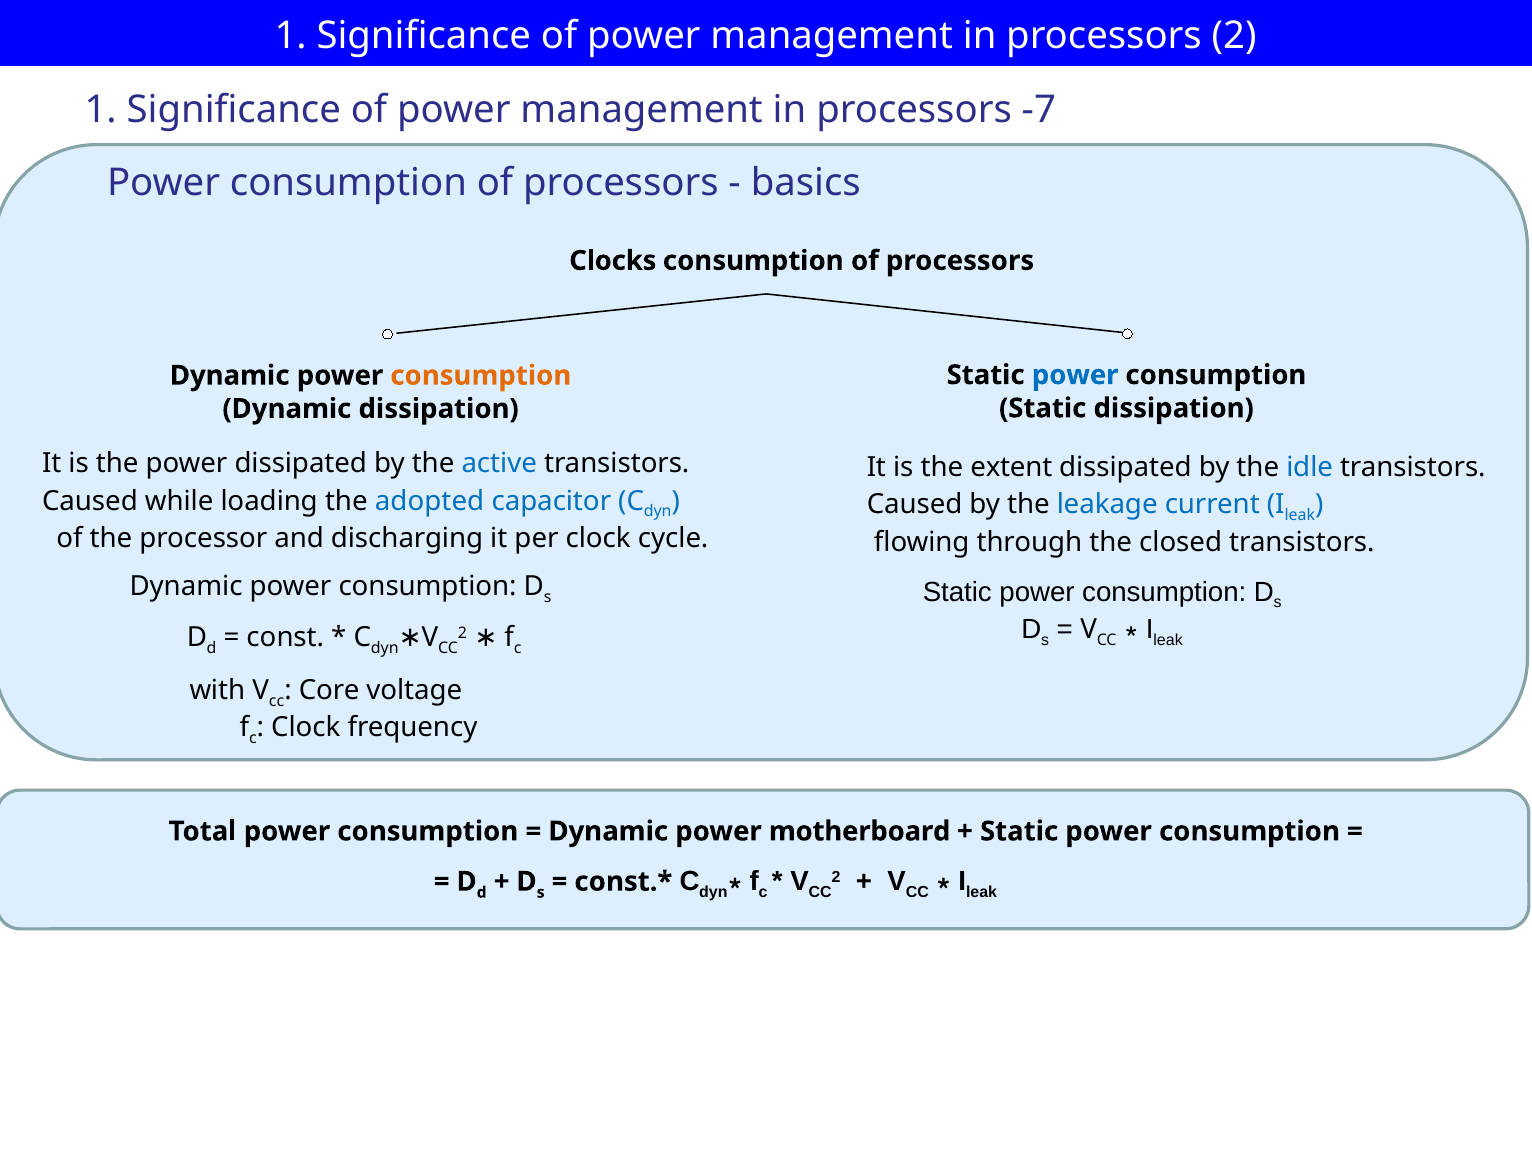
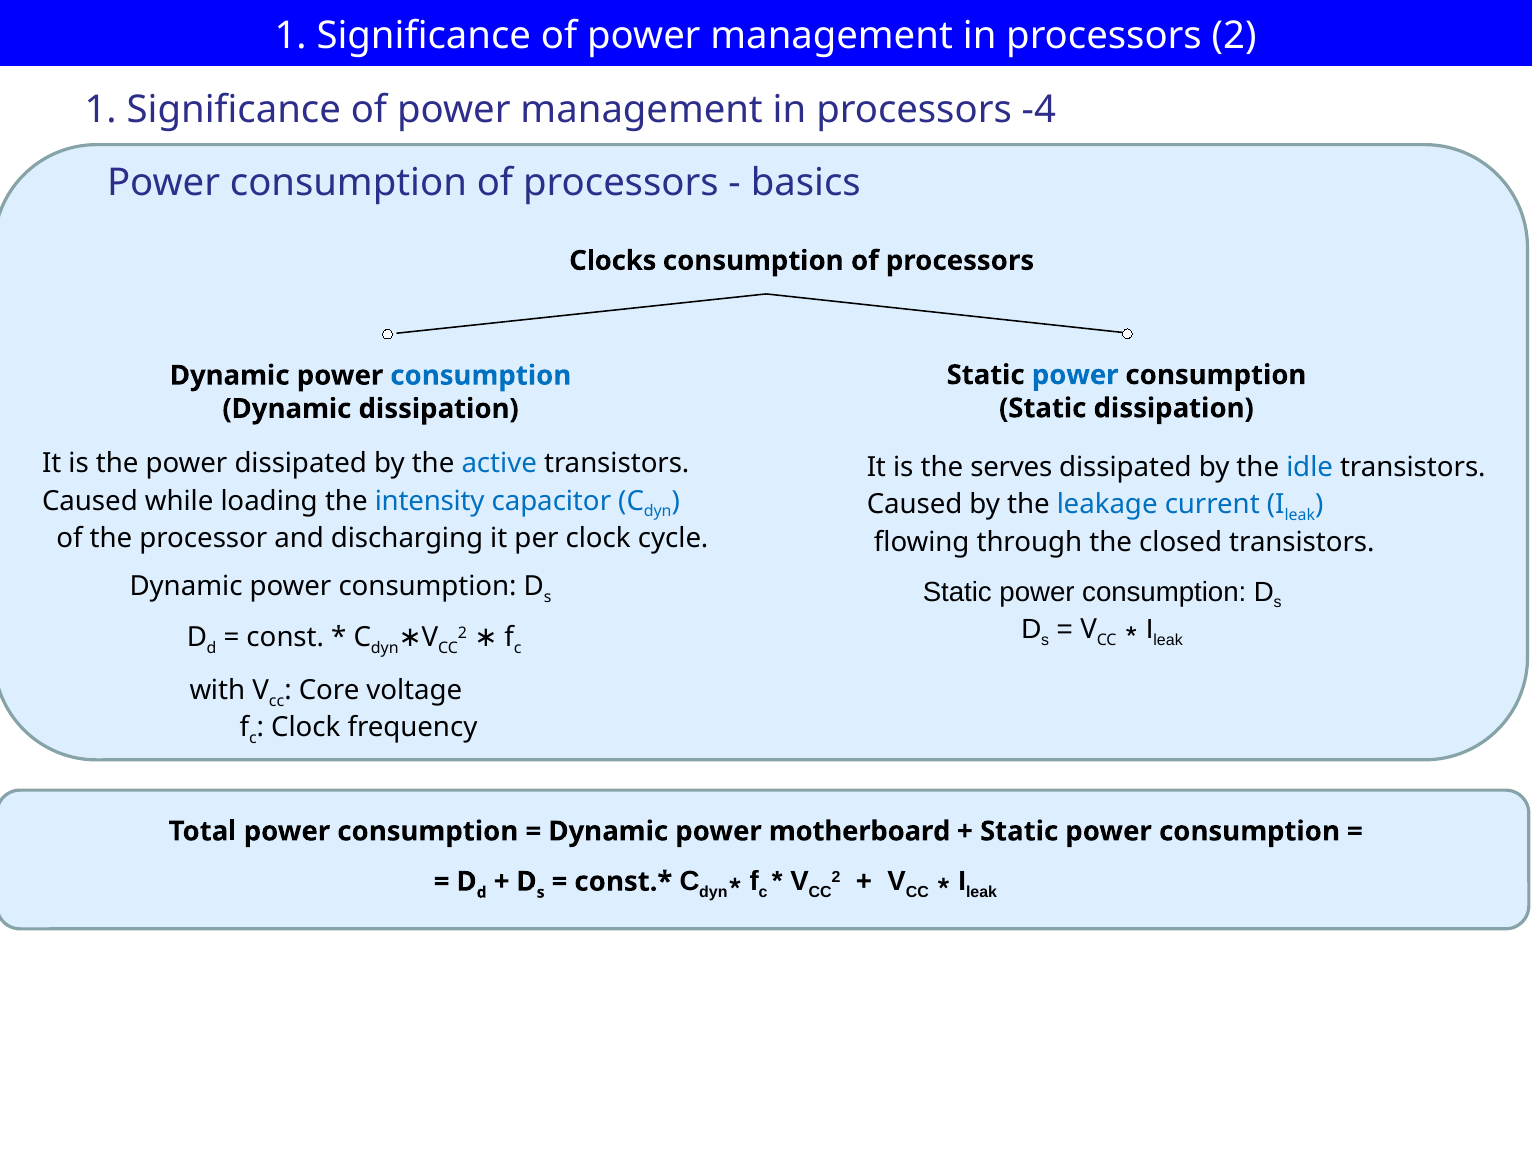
-7: -7 -> -4
consumption at (481, 376) colour: orange -> blue
extent: extent -> serves
adopted: adopted -> intensity
